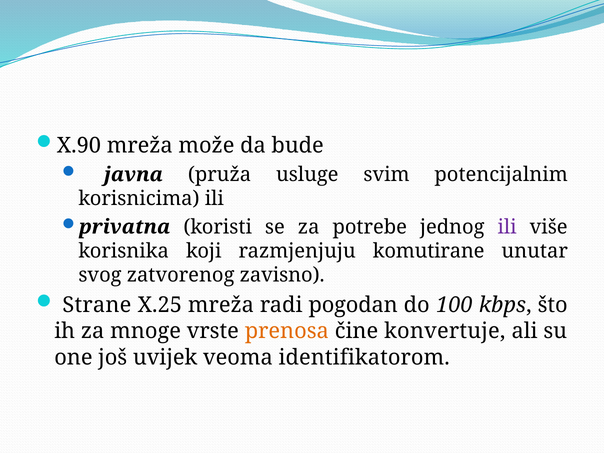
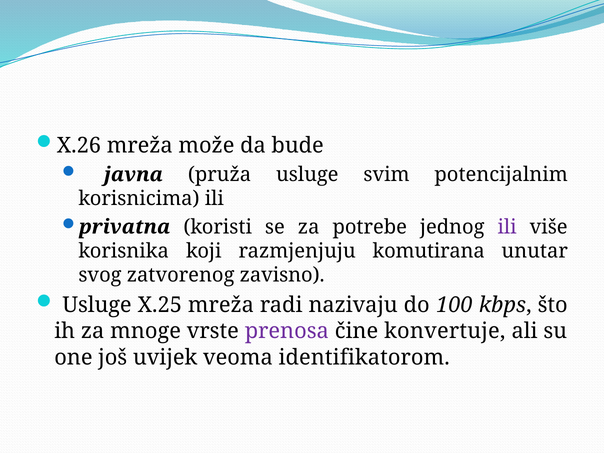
X.90: X.90 -> X.26
komutirane: komutirane -> komutirana
Strane at (97, 305): Strane -> Usluge
pogodan: pogodan -> nazivaju
prenosa colour: orange -> purple
